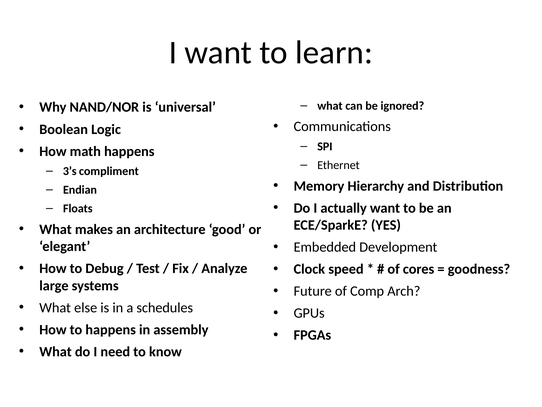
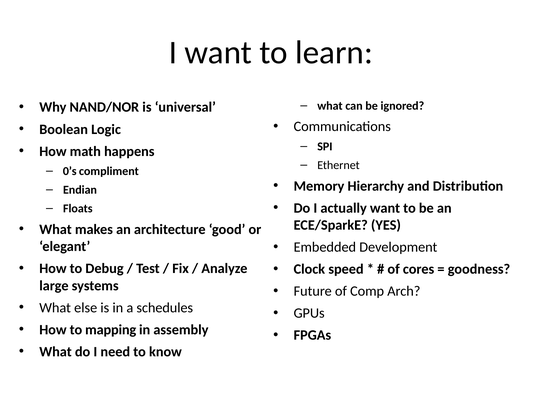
3’s: 3’s -> 0’s
to happens: happens -> mapping
